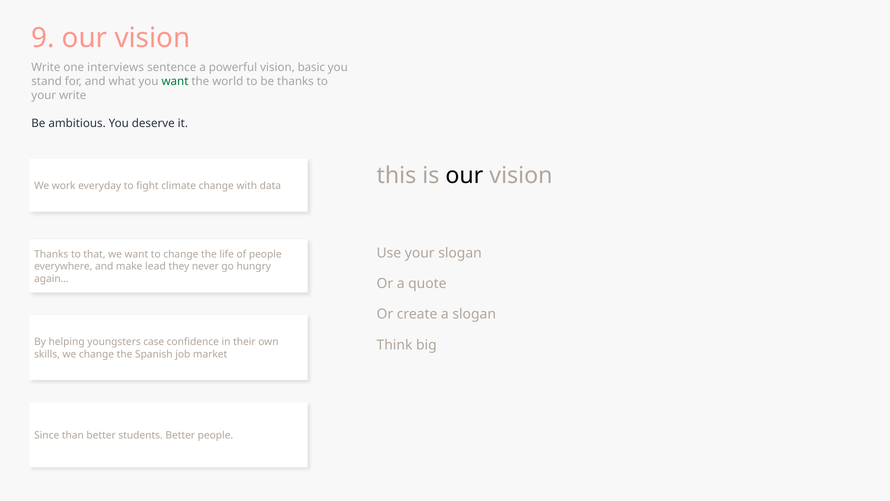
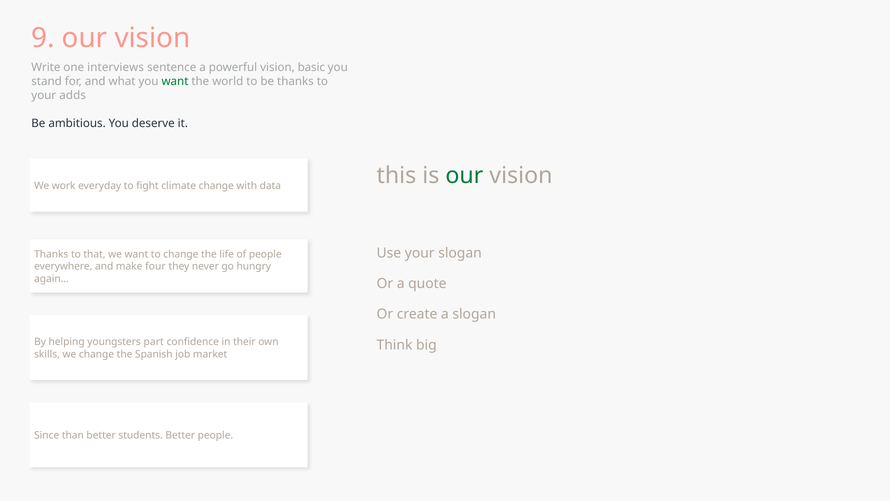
your write: write -> adds
our at (464, 176) colour: black -> green
lead: lead -> four
case: case -> part
